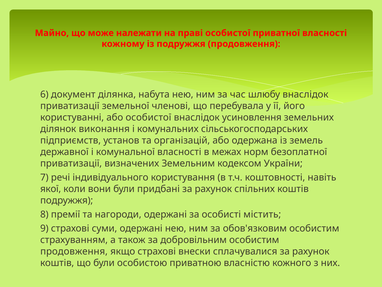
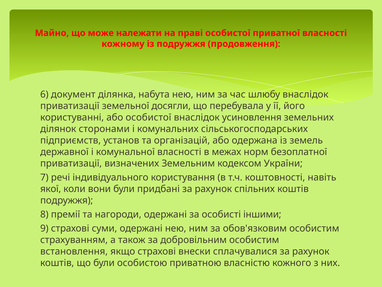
членові: членові -> досягли
виконання: виконання -> сторонами
містить: містить -> іншими
продовження at (74, 251): продовження -> встановлення
